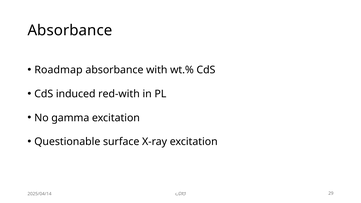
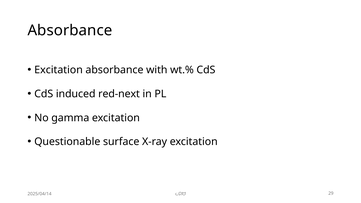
Roadmap at (58, 70): Roadmap -> Excitation
red-with: red-with -> red-next
